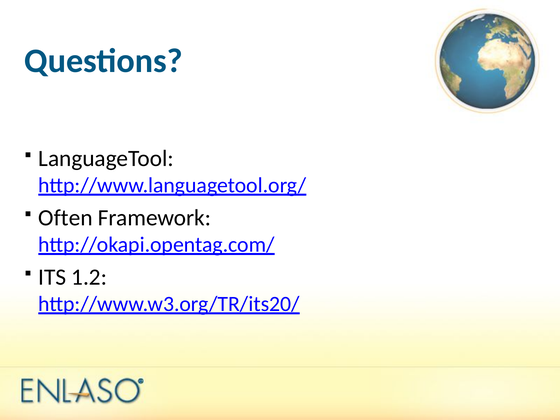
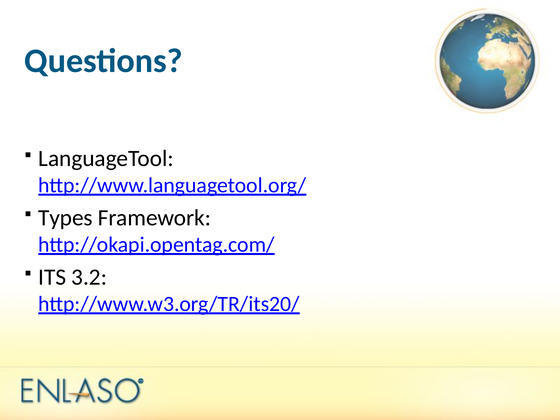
Often: Often -> Types
1.2: 1.2 -> 3.2
